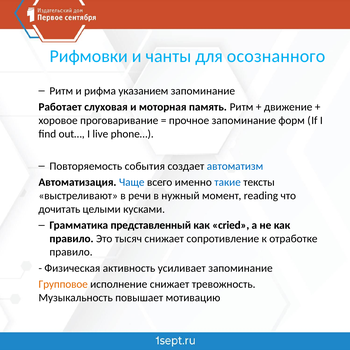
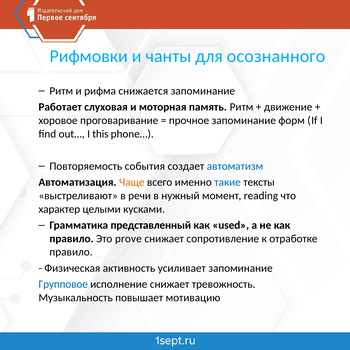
указанием: указанием -> снижается
live: live -> this
Чаще colour: blue -> orange
дочитать: дочитать -> характер
cried: cried -> used
тысяч: тысяч -> prove
Групповое colour: orange -> blue
